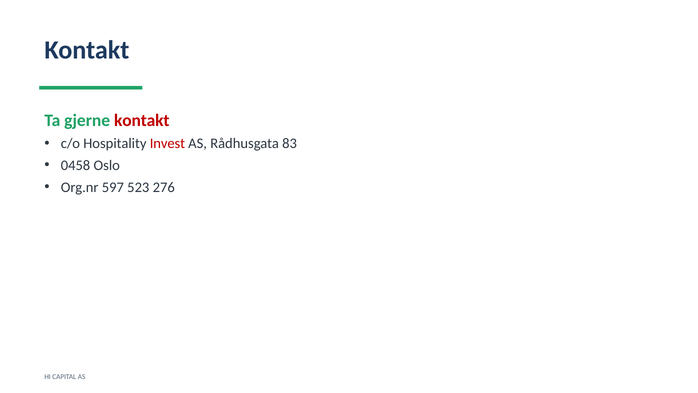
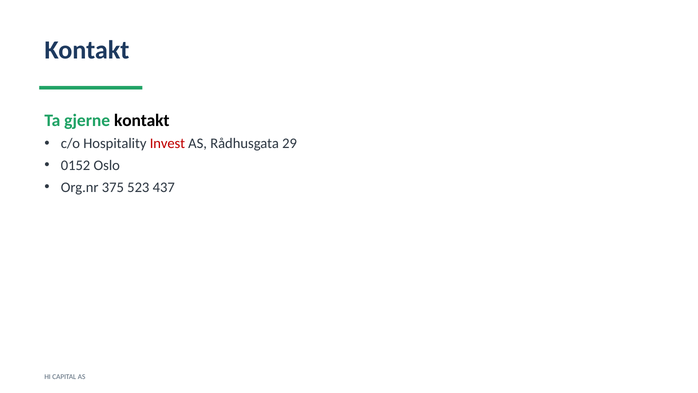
kontakt at (142, 120) colour: red -> black
83: 83 -> 29
0458: 0458 -> 0152
597: 597 -> 375
276: 276 -> 437
